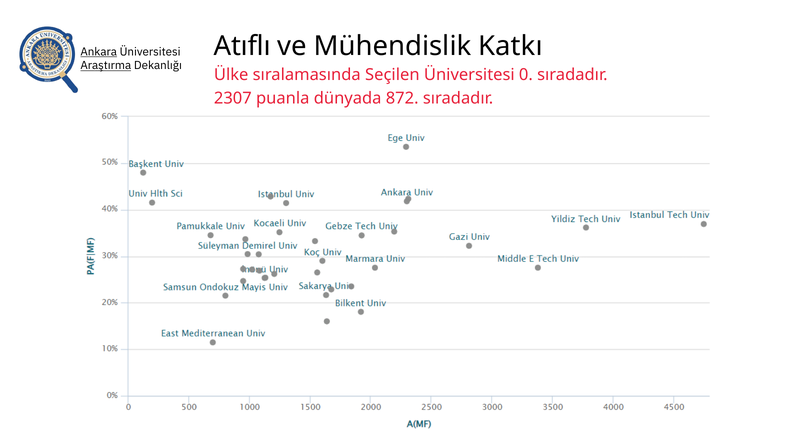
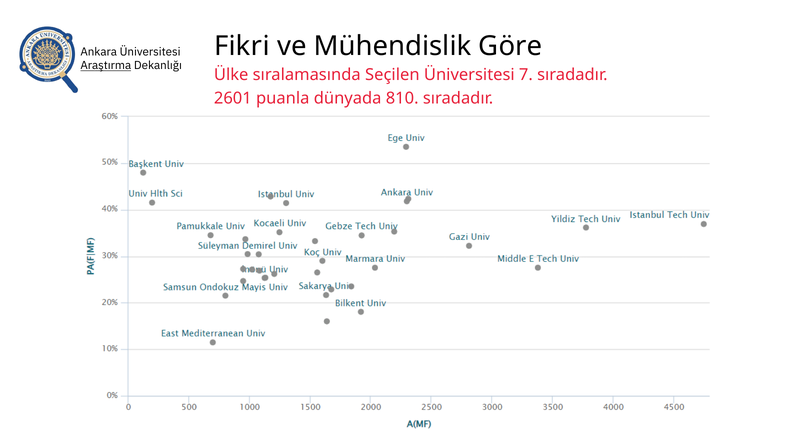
Atıflı: Atıflı -> Fikri
Katkı: Katkı -> Göre
Ankara underline: present -> none
0: 0 -> 7
2307: 2307 -> 2601
872: 872 -> 810
